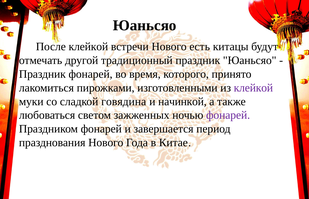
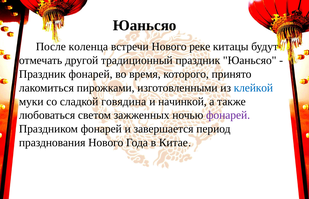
После клейкой: клейкой -> коленца
есть: есть -> реке
клейкой at (253, 88) colour: purple -> blue
